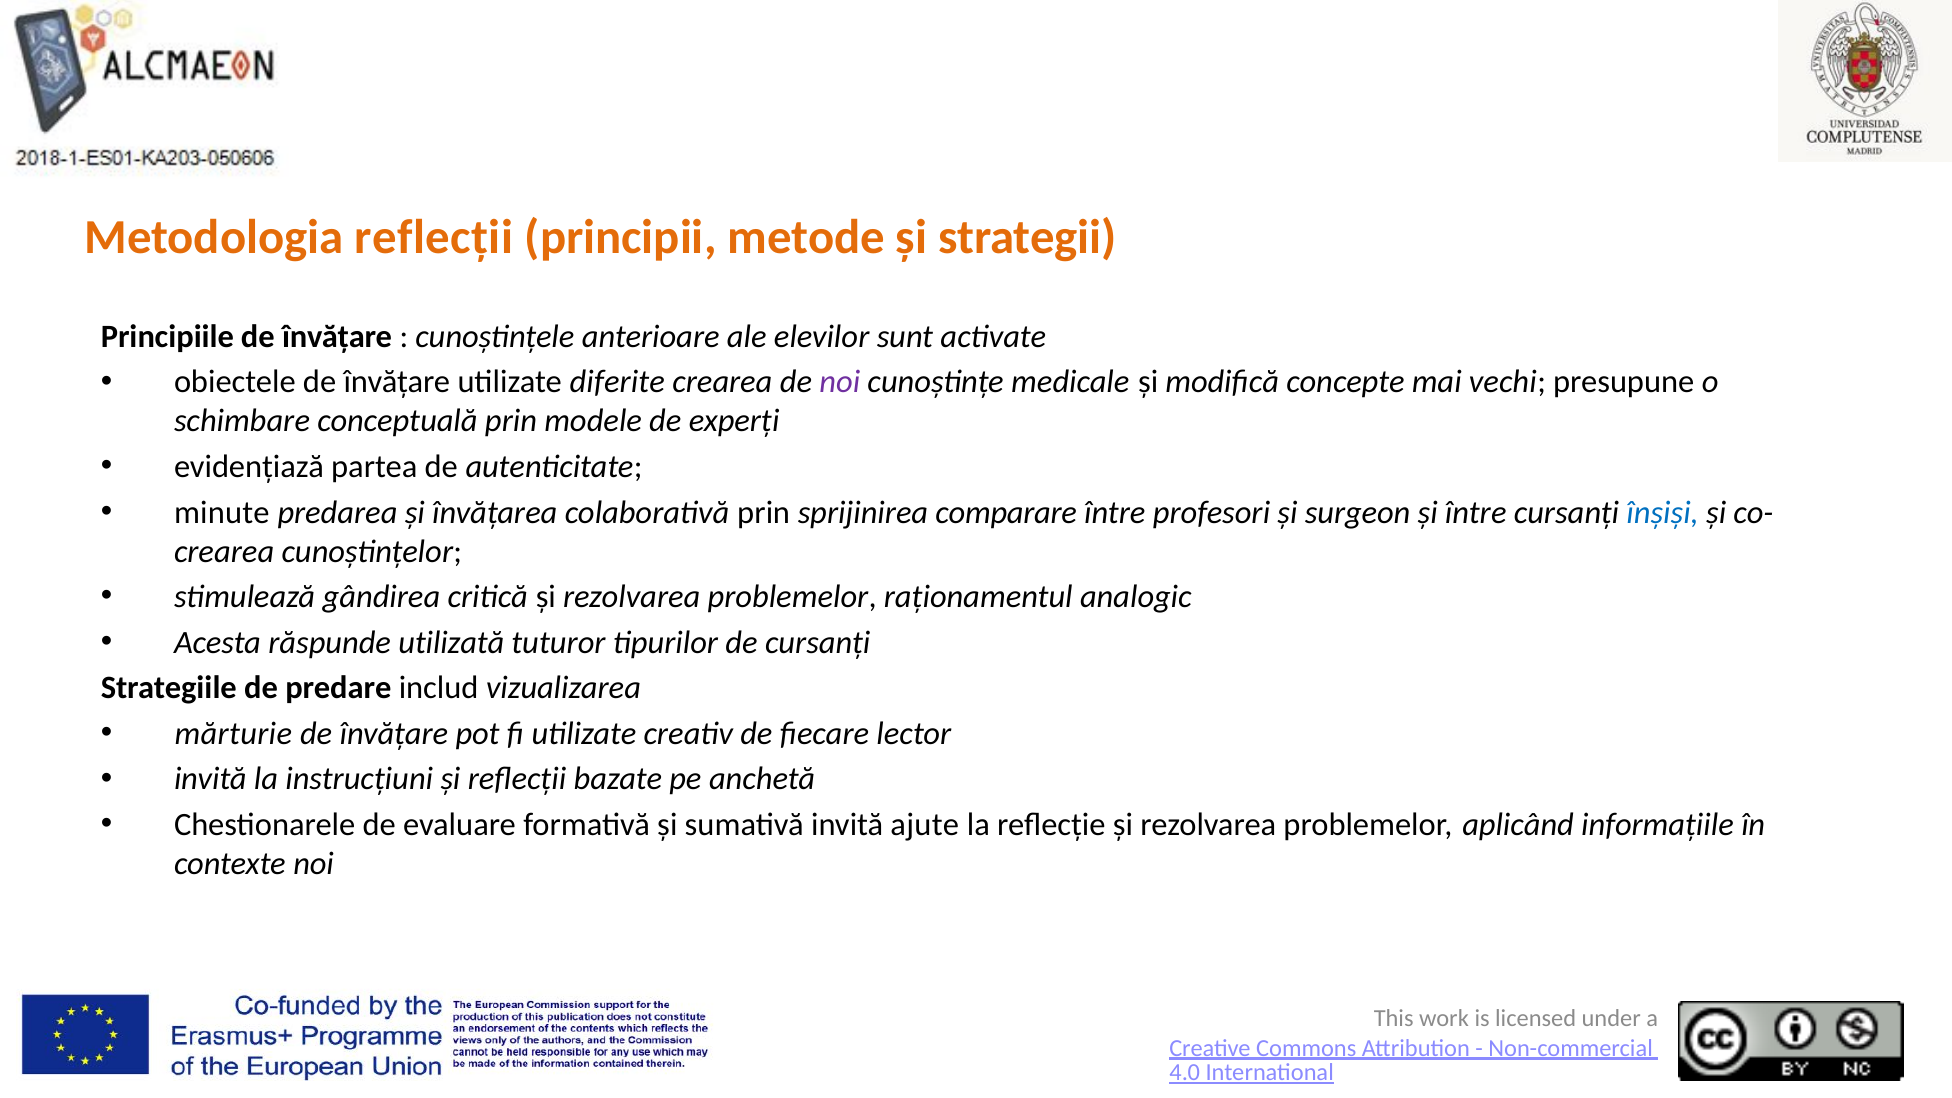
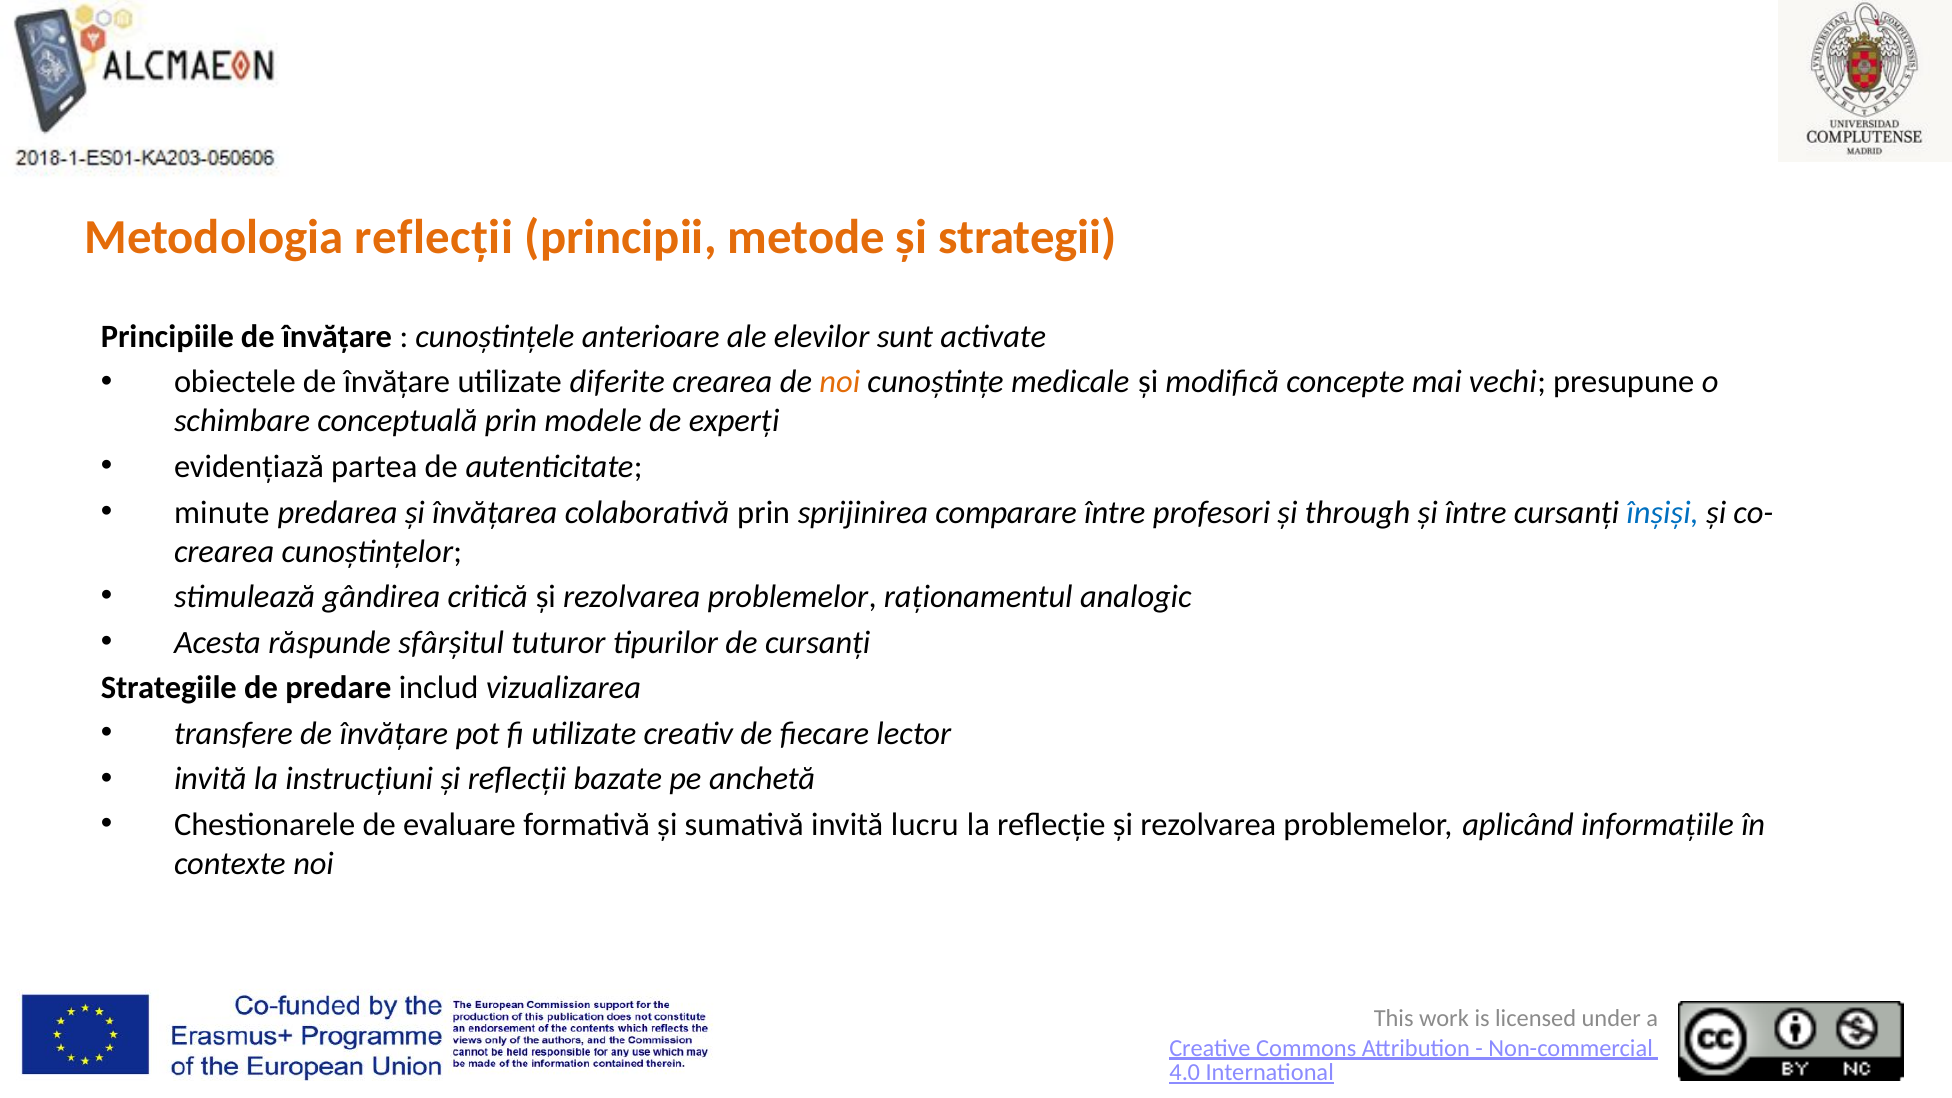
noi at (840, 382) colour: purple -> orange
surgeon: surgeon -> through
utilizată: utilizată -> sfârșitul
mărturie: mărturie -> transfere
ajute: ajute -> lucru
